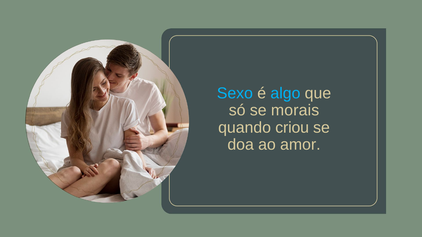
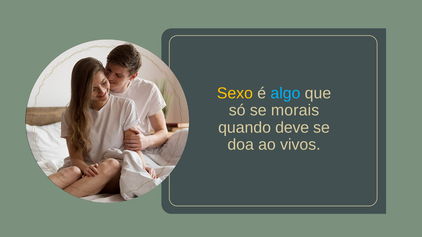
Sexo colour: light blue -> yellow
criou: criou -> deve
amor: amor -> vivos
